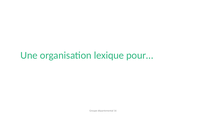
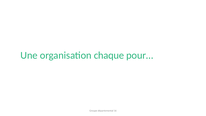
lexique: lexique -> chaque
